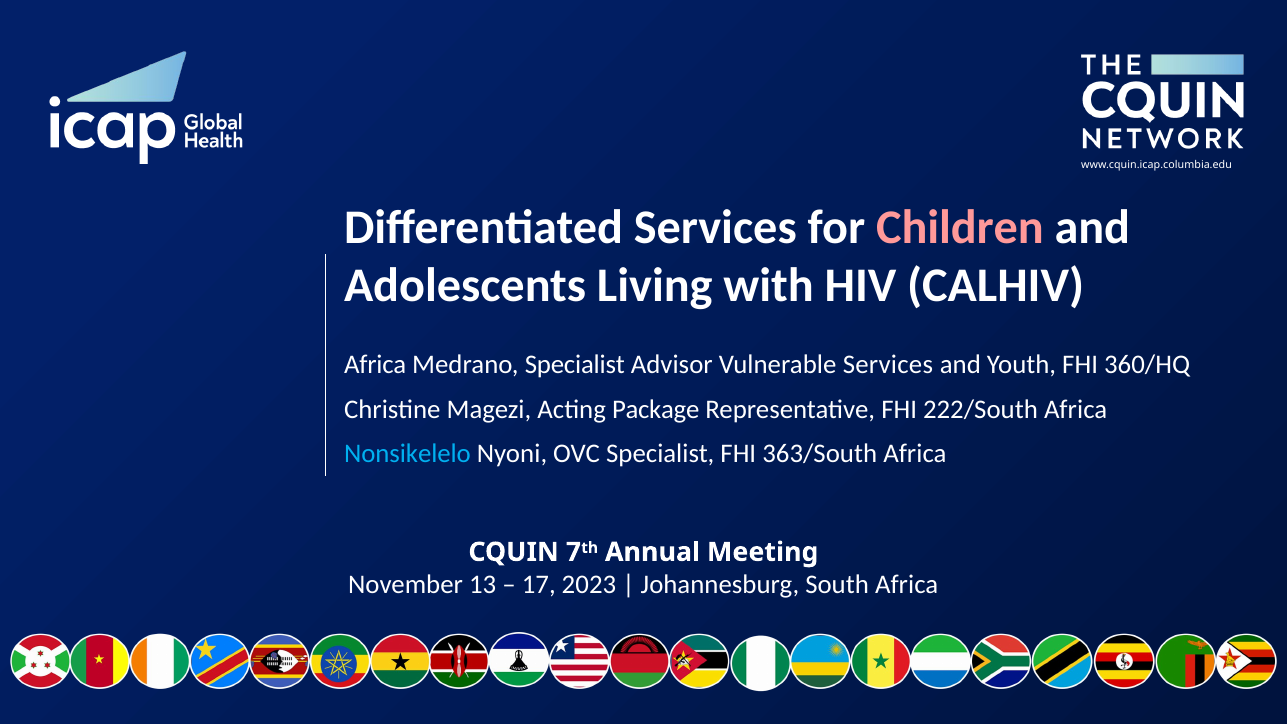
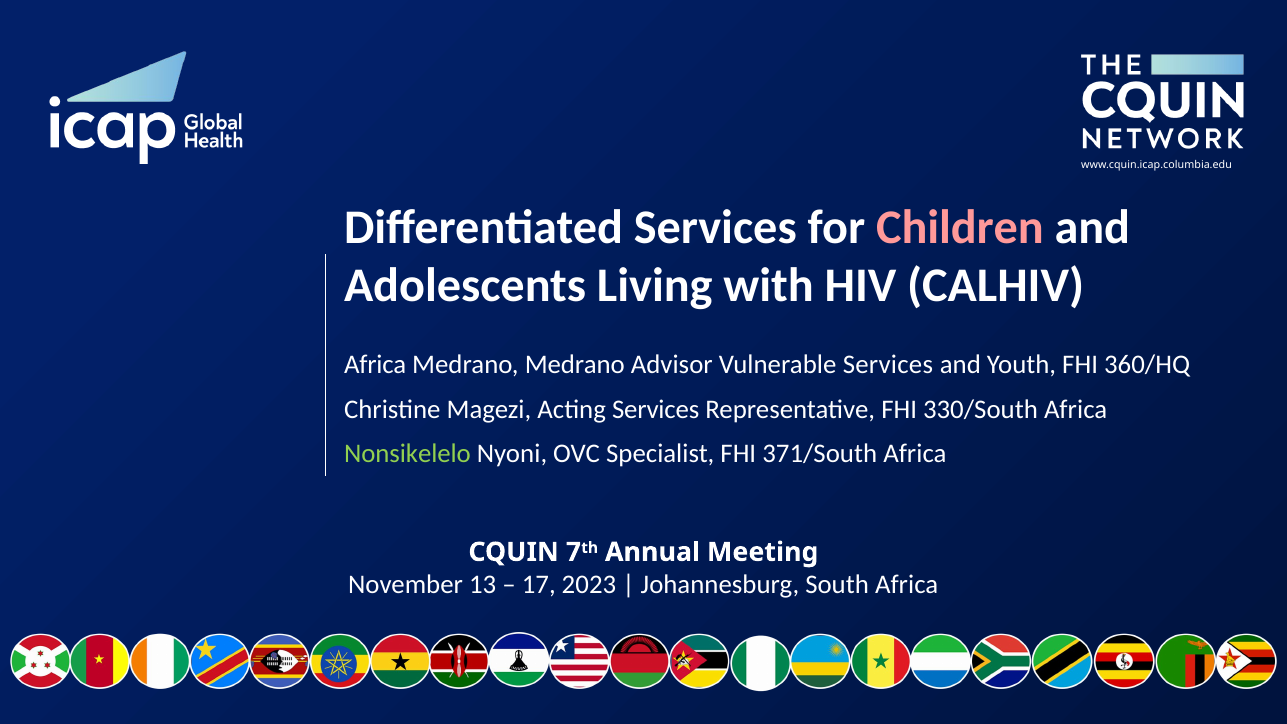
Medrano Specialist: Specialist -> Medrano
Acting Package: Package -> Services
222/South: 222/South -> 330/South
Nonsikelelo colour: light blue -> light green
363/South: 363/South -> 371/South
